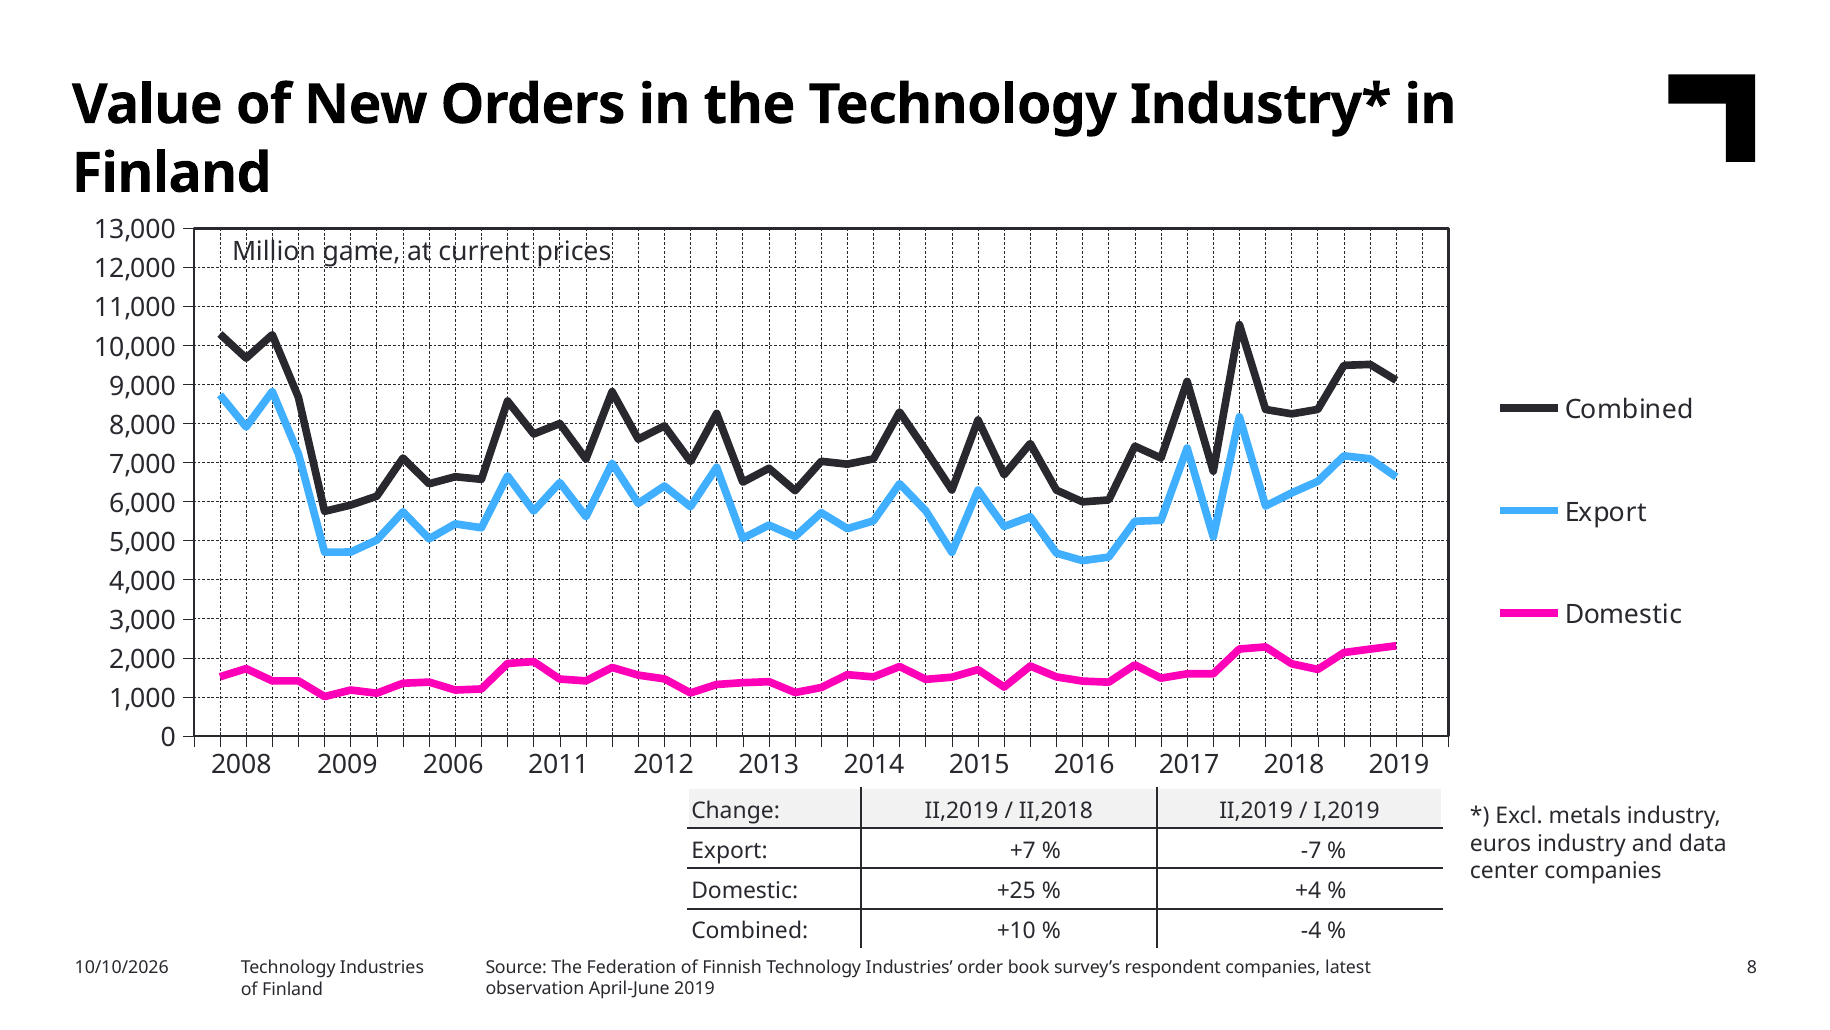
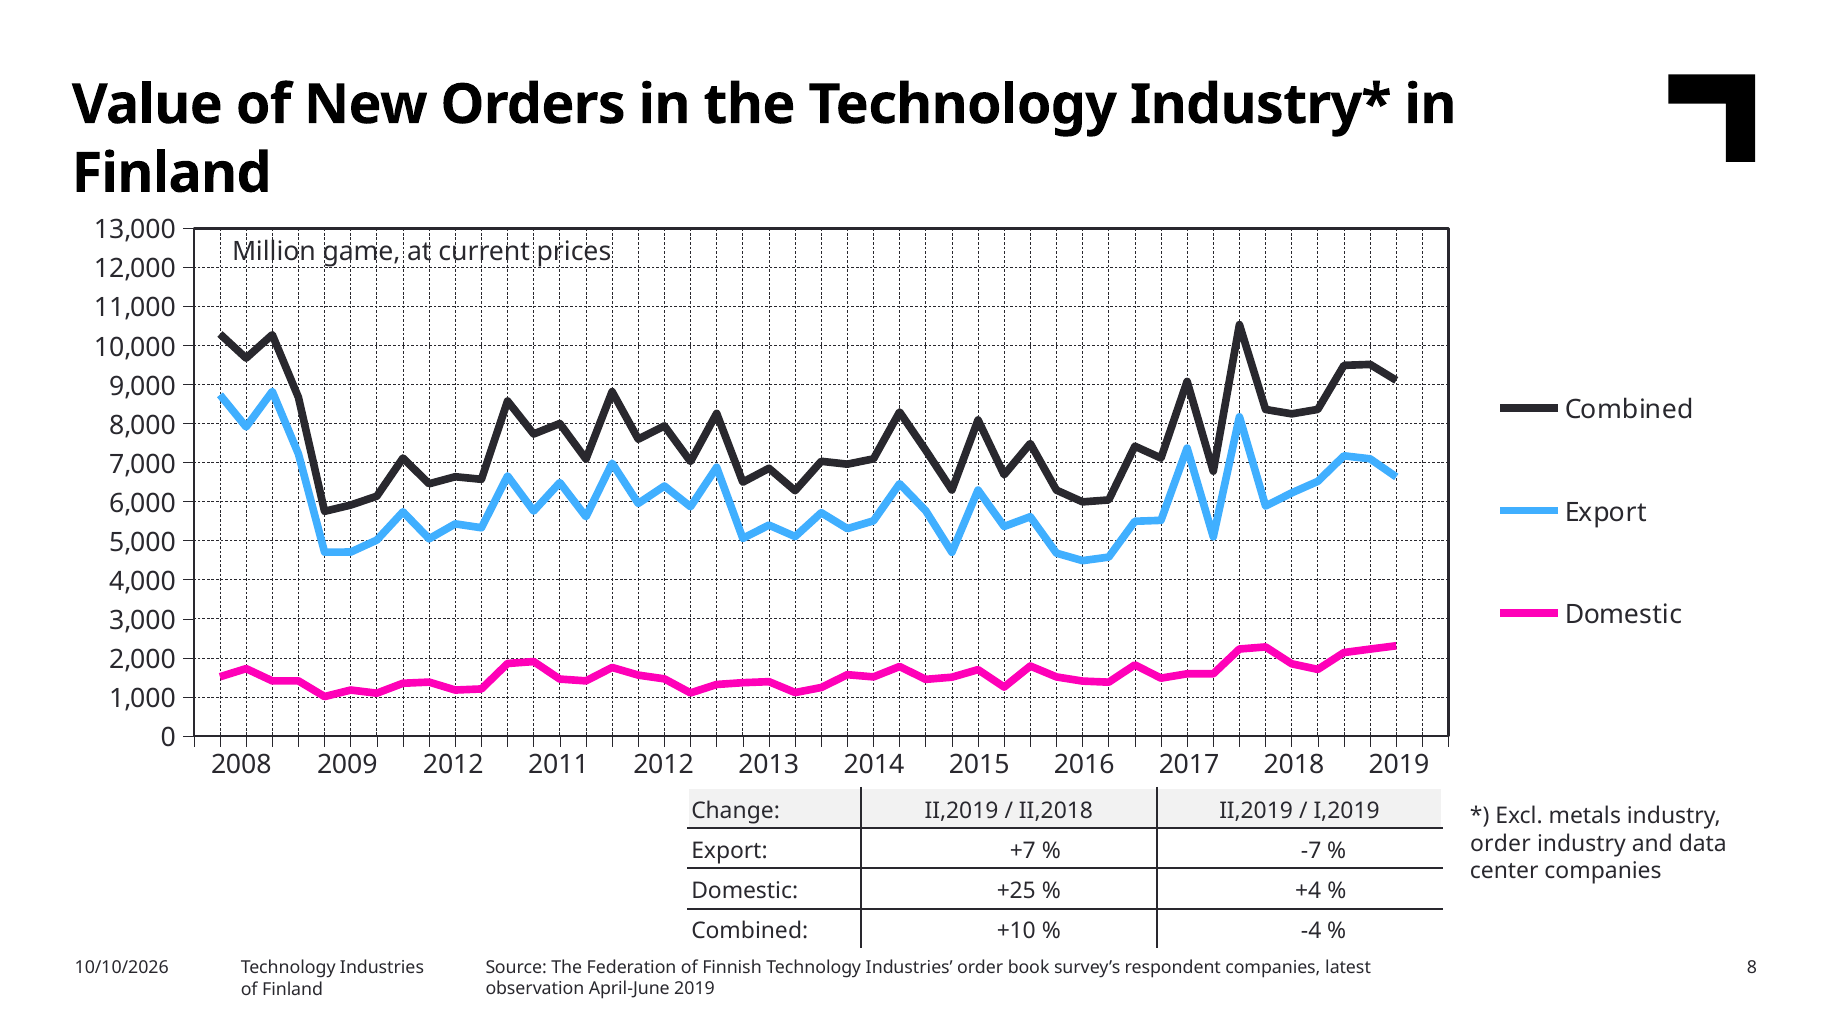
2009 2006: 2006 -> 2012
euros at (1501, 843): euros -> order
